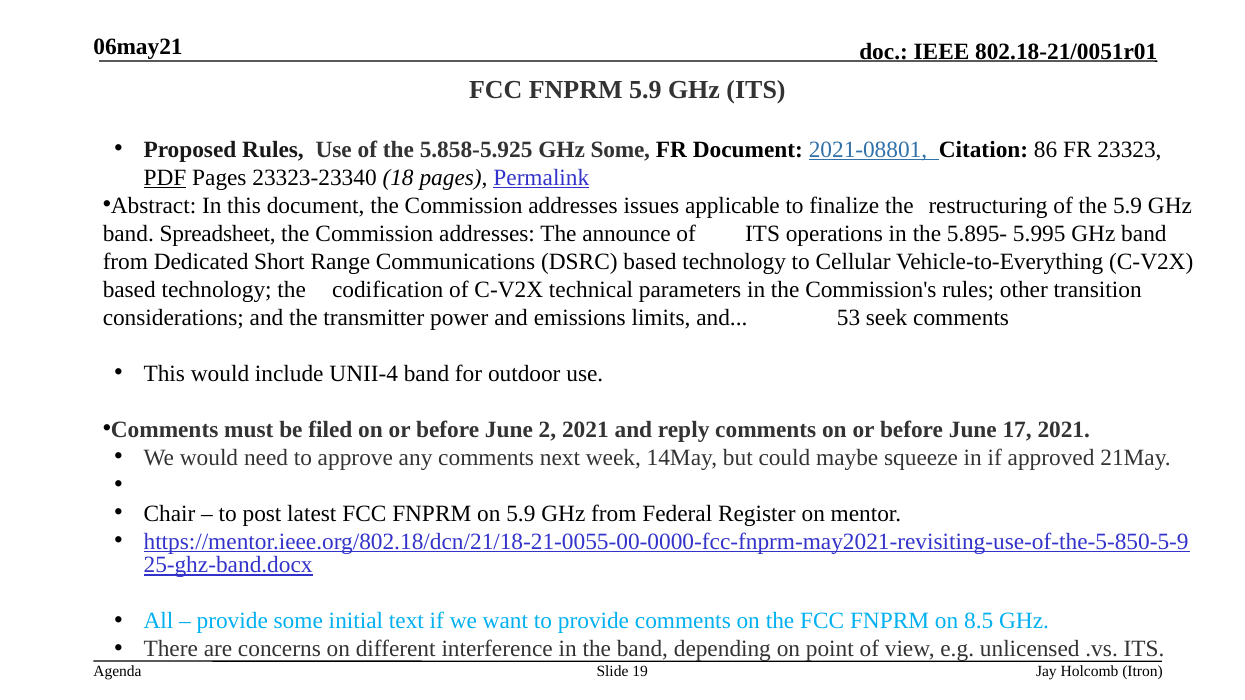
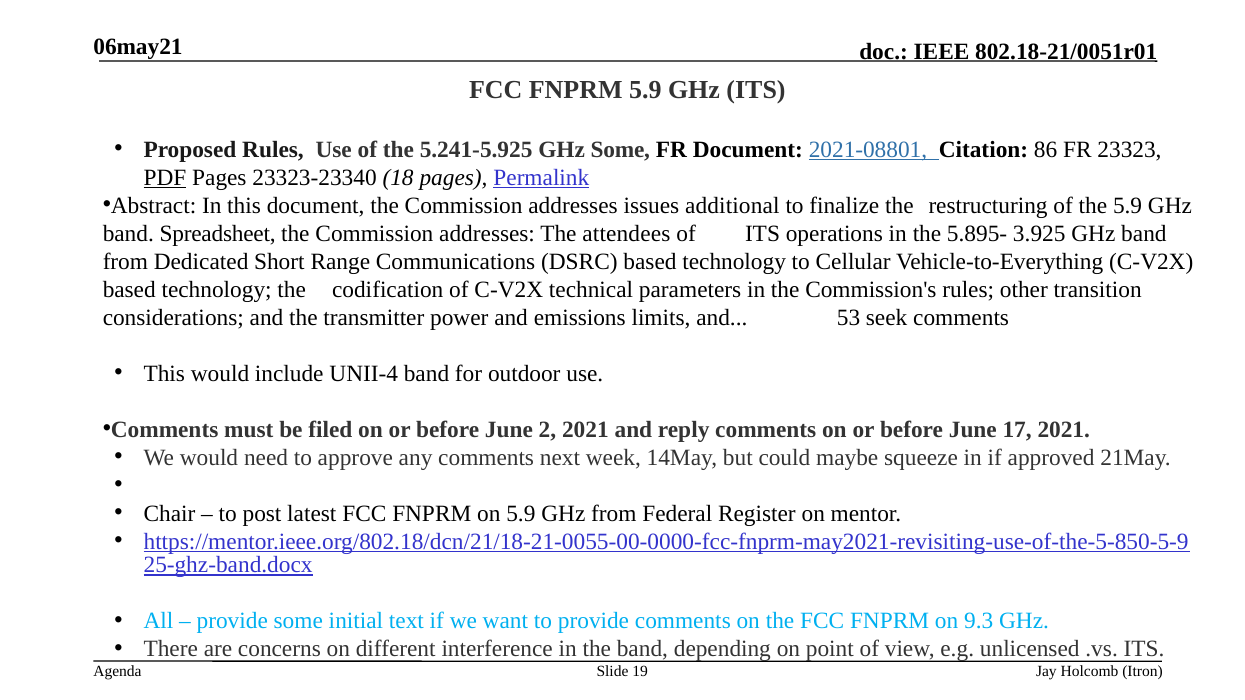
5.858-5.925: 5.858-5.925 -> 5.241-5.925
applicable: applicable -> additional
announce: announce -> attendees
5.995: 5.995 -> 3.925
8.5: 8.5 -> 9.3
